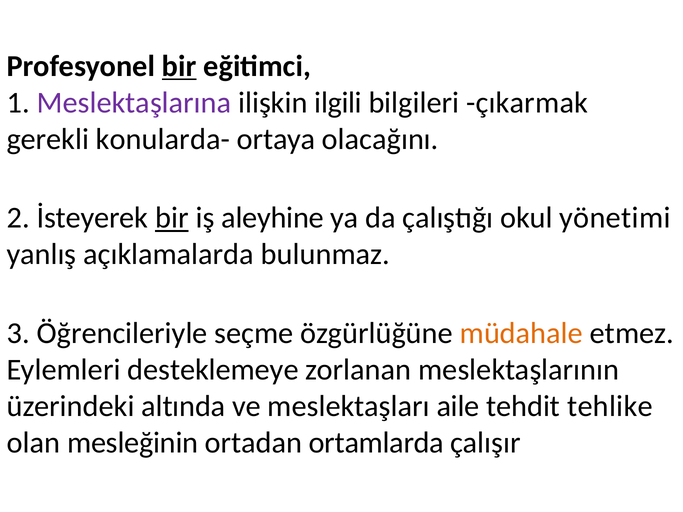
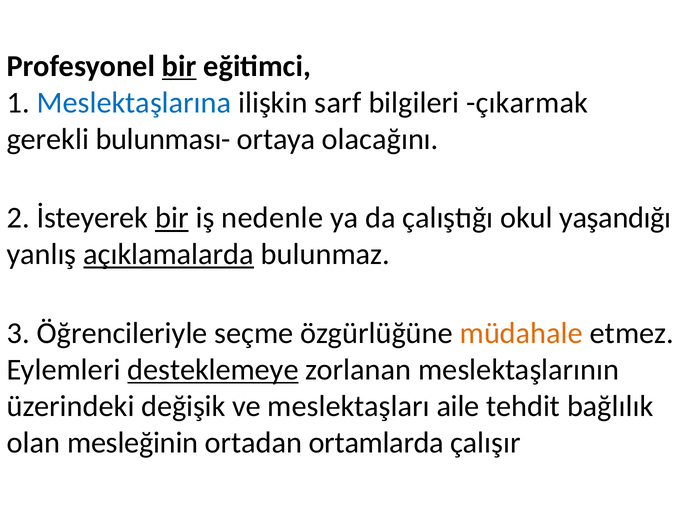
Meslektaşlarına colour: purple -> blue
ilgili: ilgili -> sarf
konularda-: konularda- -> bulunması-
aleyhine: aleyhine -> nedenle
yönetimi: yönetimi -> yaşandığı
açıklamalarda underline: none -> present
desteklemeye underline: none -> present
altında: altında -> değişik
tehlike: tehlike -> bağlılık
